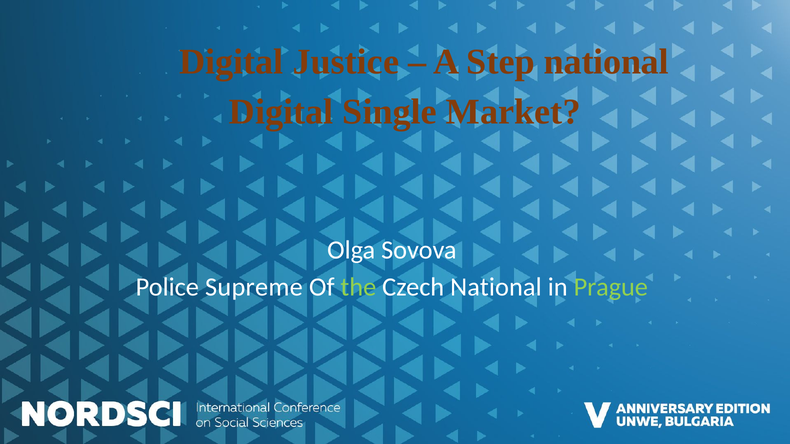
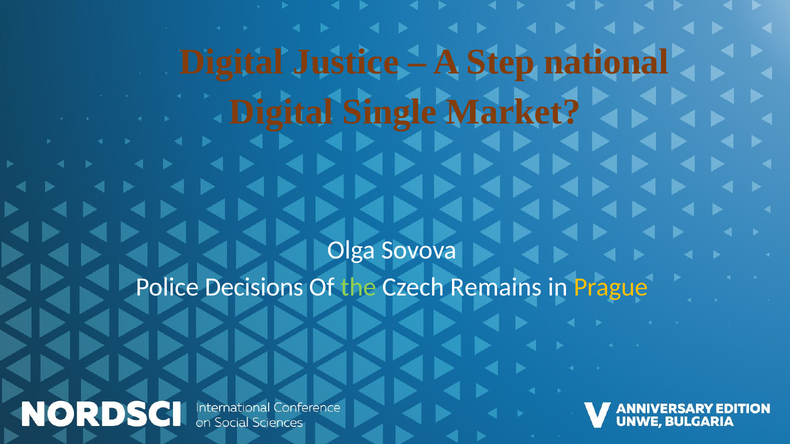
Supreme: Supreme -> Decisions
Czech National: National -> Remains
Prague colour: light green -> yellow
